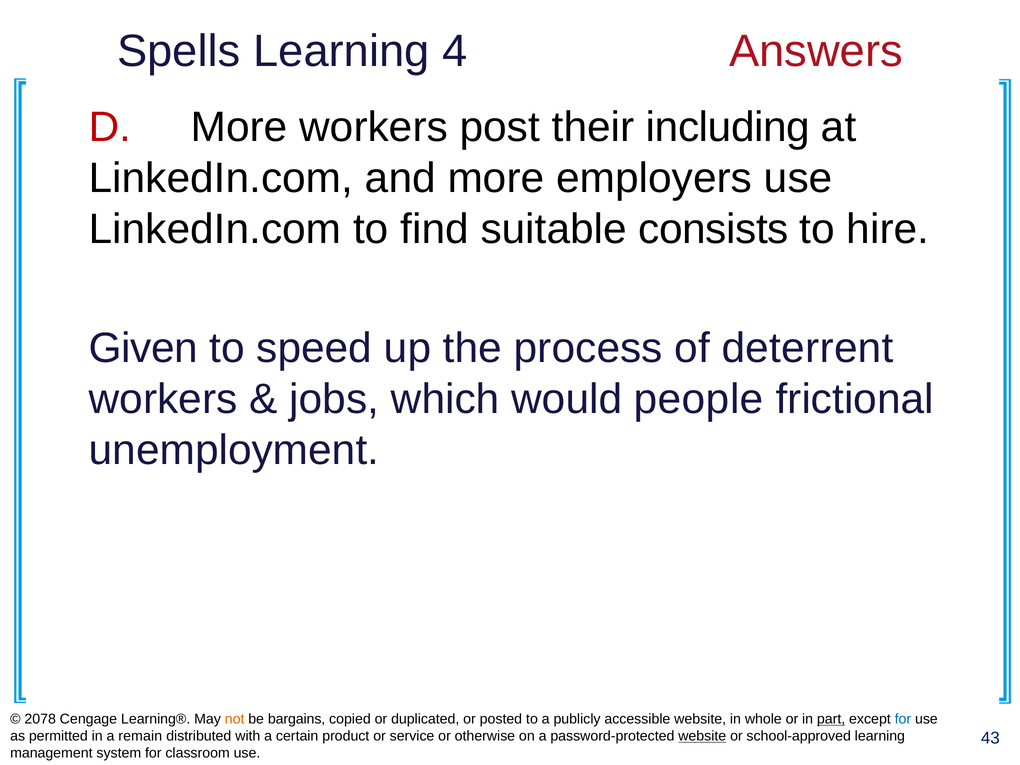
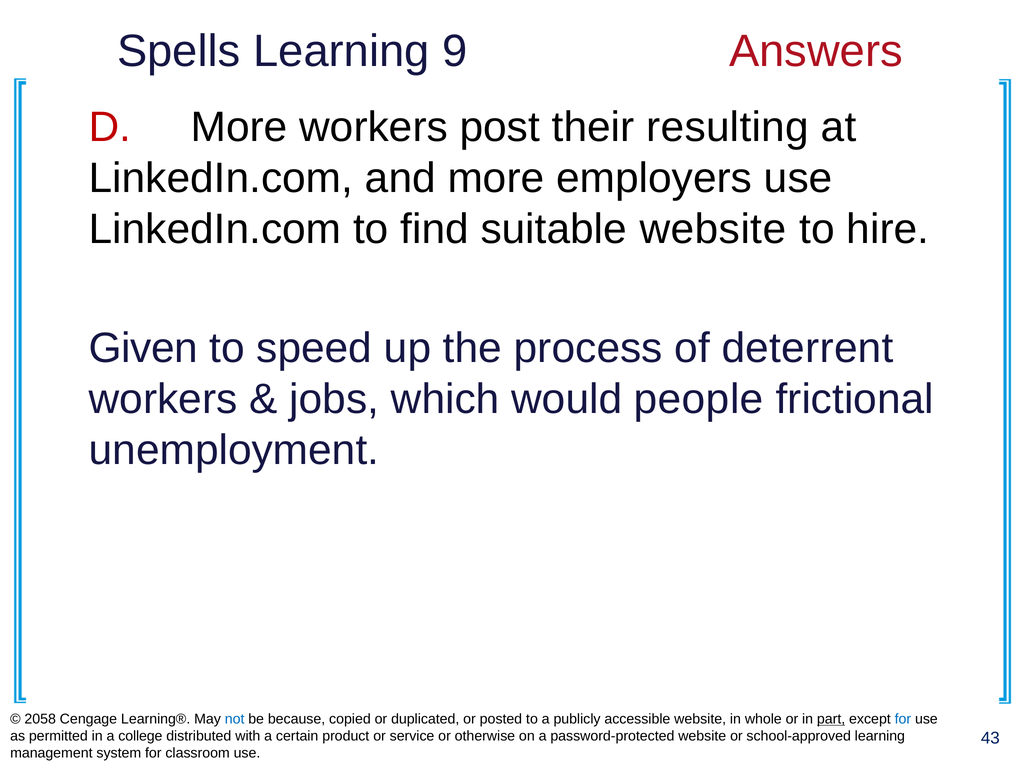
4: 4 -> 9
including: including -> resulting
suitable consists: consists -> website
2078: 2078 -> 2058
not colour: orange -> blue
bargains: bargains -> because
remain: remain -> college
website at (702, 736) underline: present -> none
